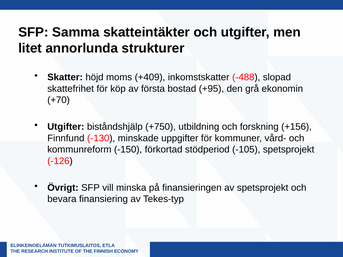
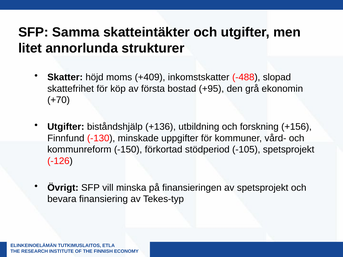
+750: +750 -> +136
